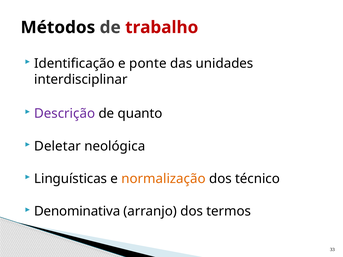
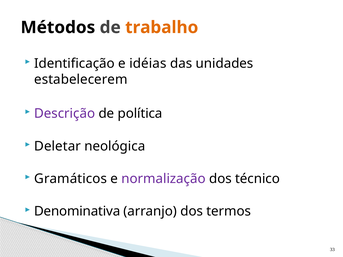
trabalho colour: red -> orange
ponte: ponte -> idéias
interdisciplinar: interdisciplinar -> estabelecerem
quanto: quanto -> política
Linguísticas: Linguísticas -> Gramáticos
normalização colour: orange -> purple
